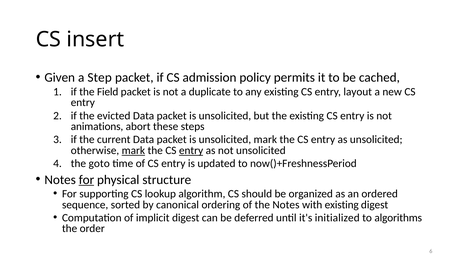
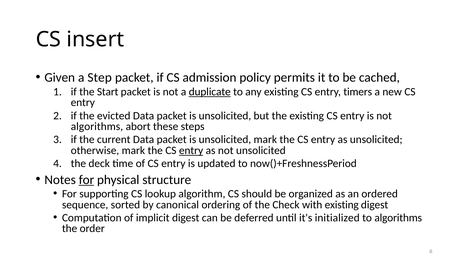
Field: Field -> Start
duplicate underline: none -> present
layout: layout -> timers
animations at (97, 127): animations -> algorithms
mark at (133, 151) underline: present -> none
goto: goto -> deck
the Notes: Notes -> Check
